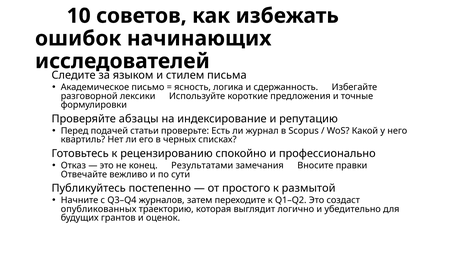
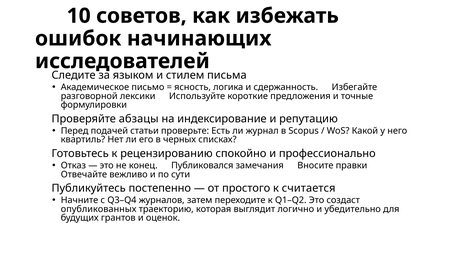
Результатами: Результатами -> Публиковался
размытой: размытой -> считается
